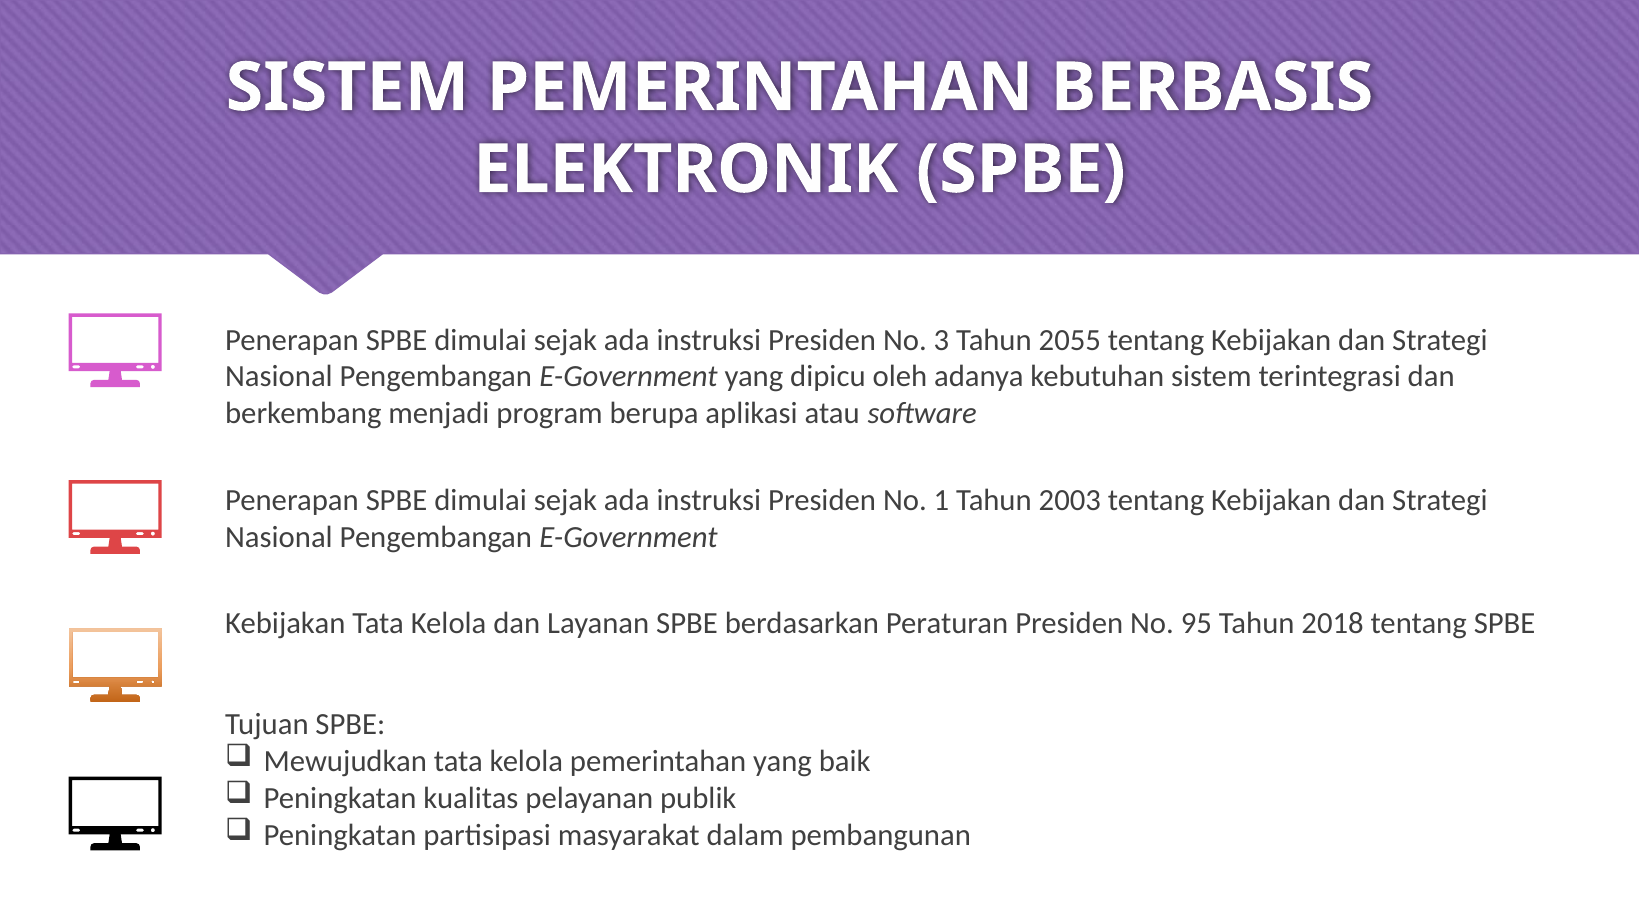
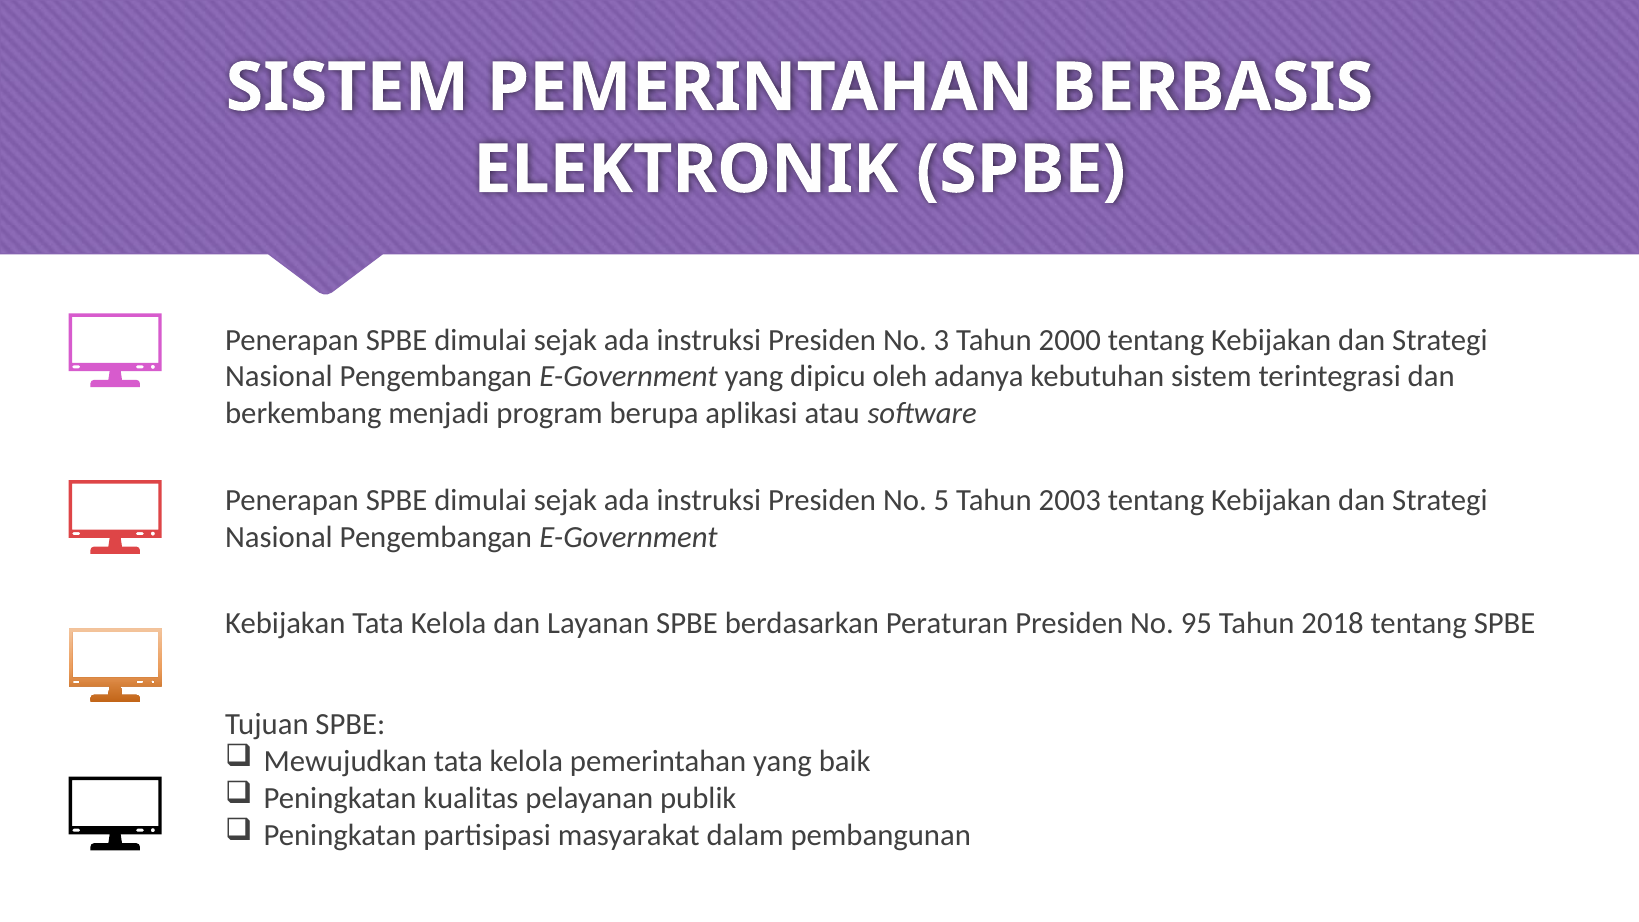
2055: 2055 -> 2000
1: 1 -> 5
